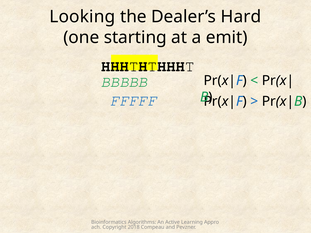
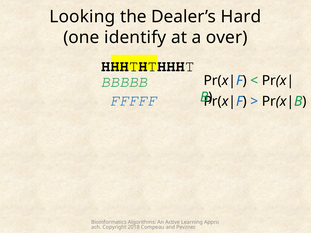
starting: starting -> identify
emit: emit -> over
